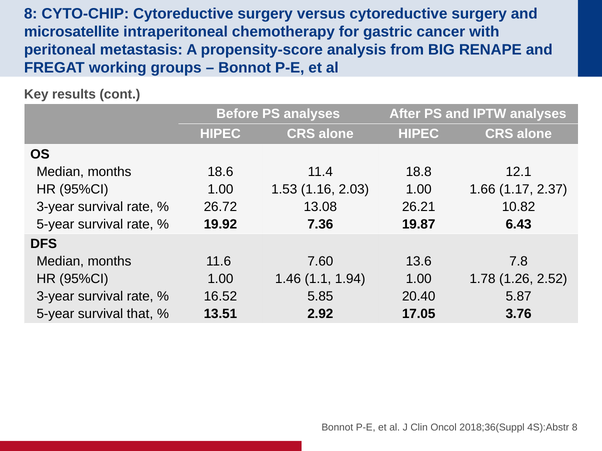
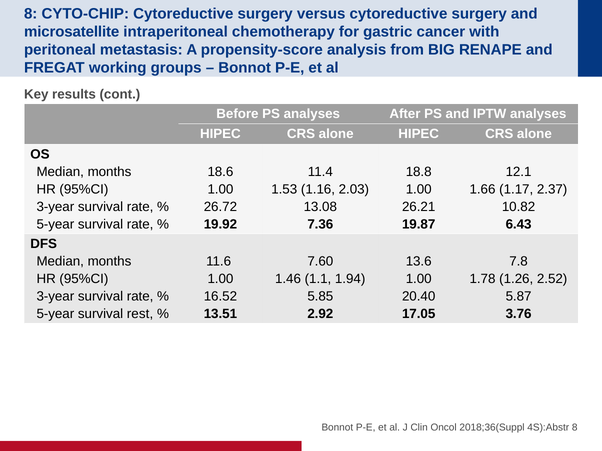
that: that -> rest
